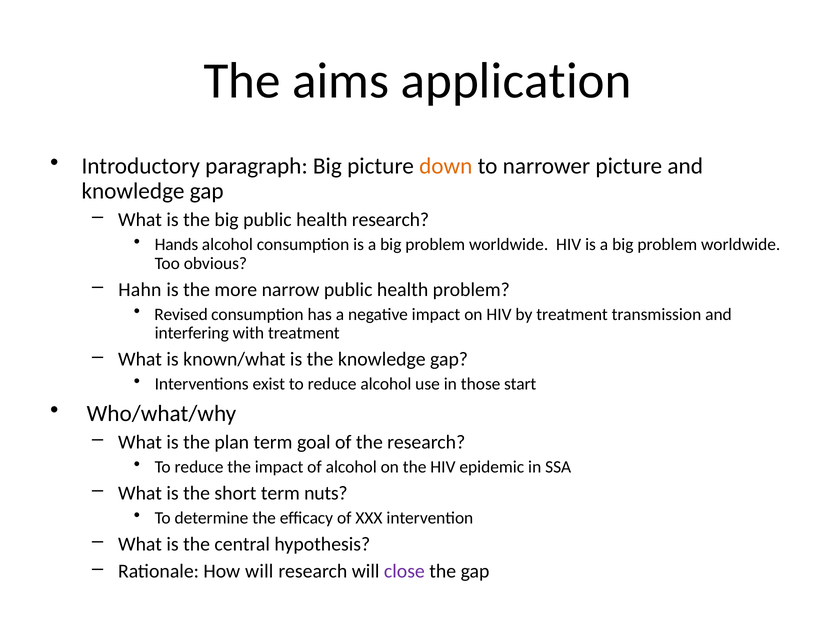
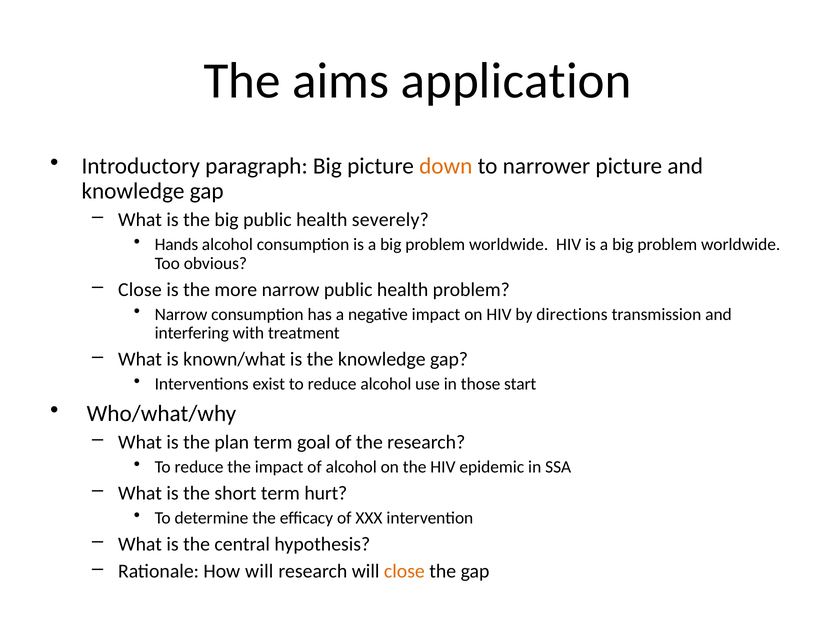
health research: research -> severely
Hahn at (140, 290): Hahn -> Close
Revised at (181, 314): Revised -> Narrow
by treatment: treatment -> directions
nuts: nuts -> hurt
close at (404, 571) colour: purple -> orange
